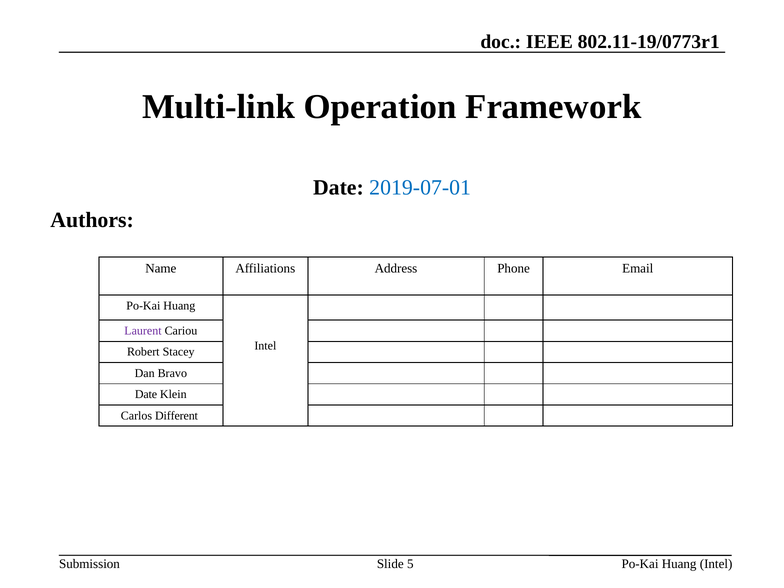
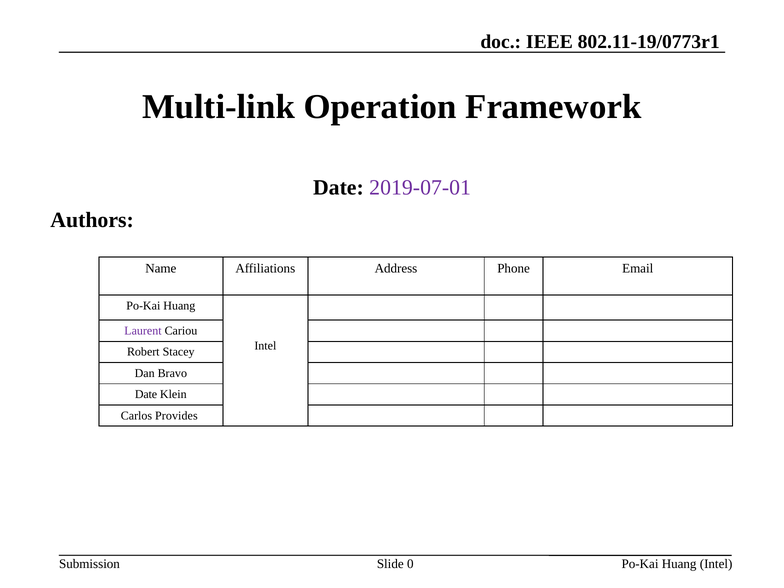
2019-07-01 colour: blue -> purple
Different: Different -> Provides
5: 5 -> 0
